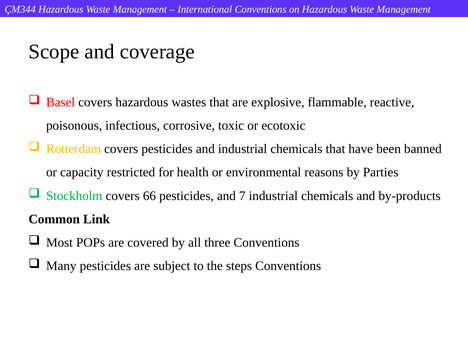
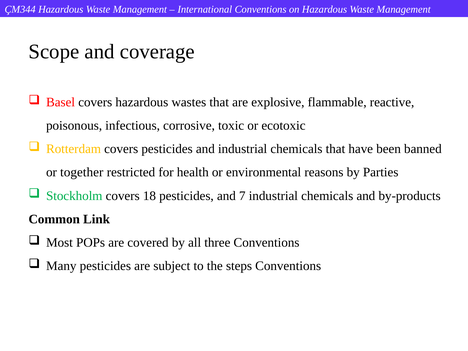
capacity: capacity -> together
66: 66 -> 18
